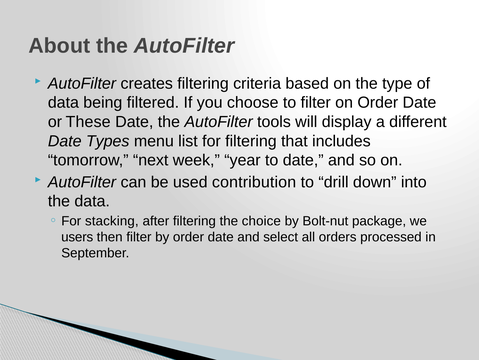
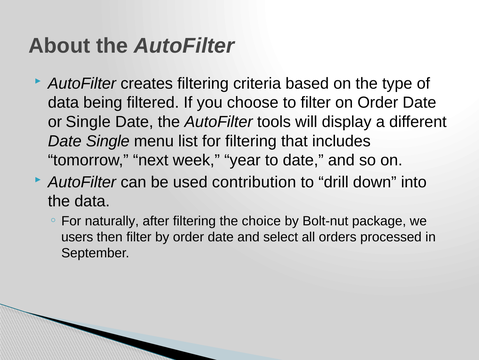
or These: These -> Single
Date Types: Types -> Single
stacking: stacking -> naturally
